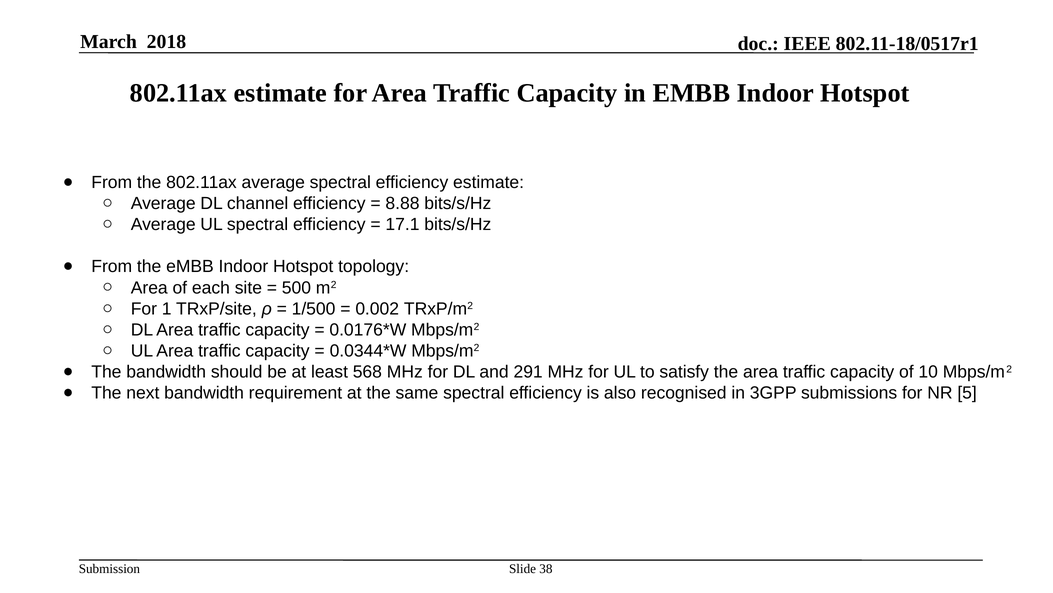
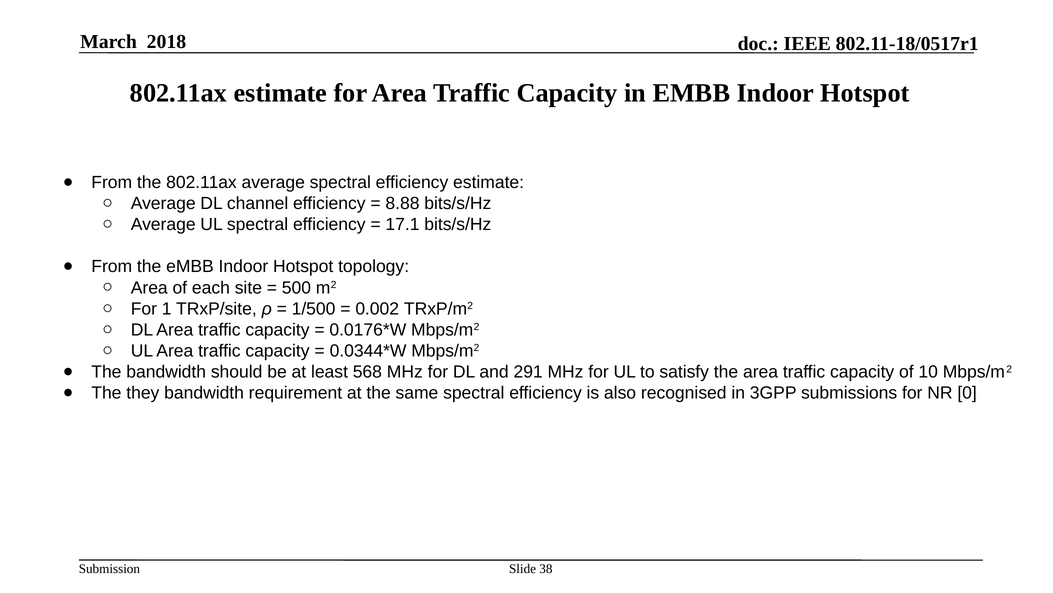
next: next -> they
5: 5 -> 0
